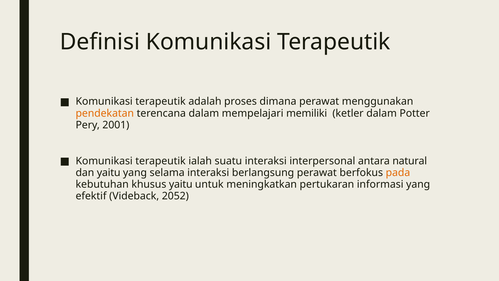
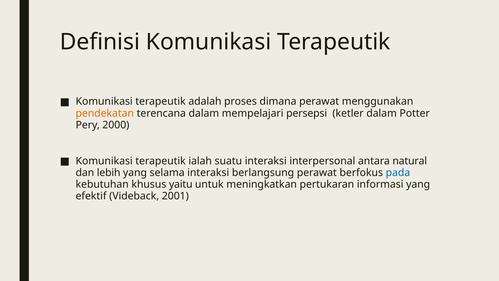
memiliki: memiliki -> persepsi
2001: 2001 -> 2000
dan yaitu: yaitu -> lebih
pada colour: orange -> blue
2052: 2052 -> 2001
